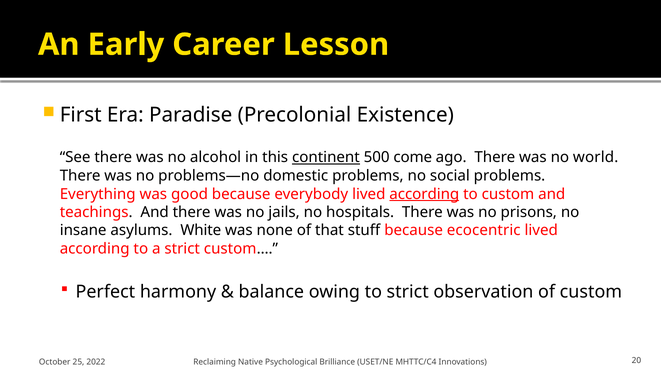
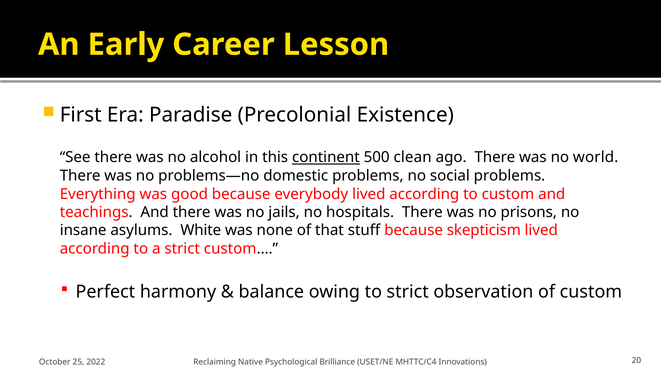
come: come -> clean
according at (424, 194) underline: present -> none
ecocentric: ecocentric -> skepticism
